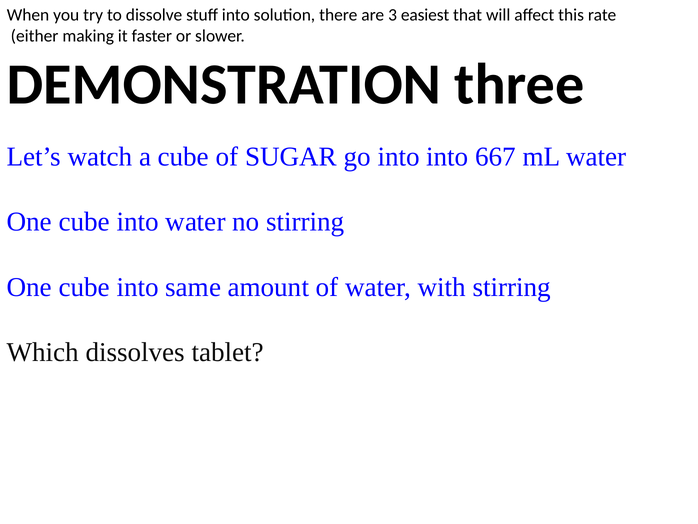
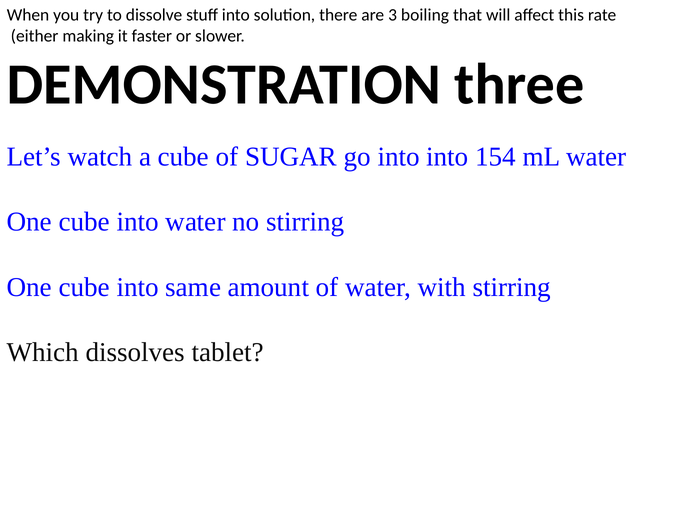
easiest: easiest -> boiling
667: 667 -> 154
